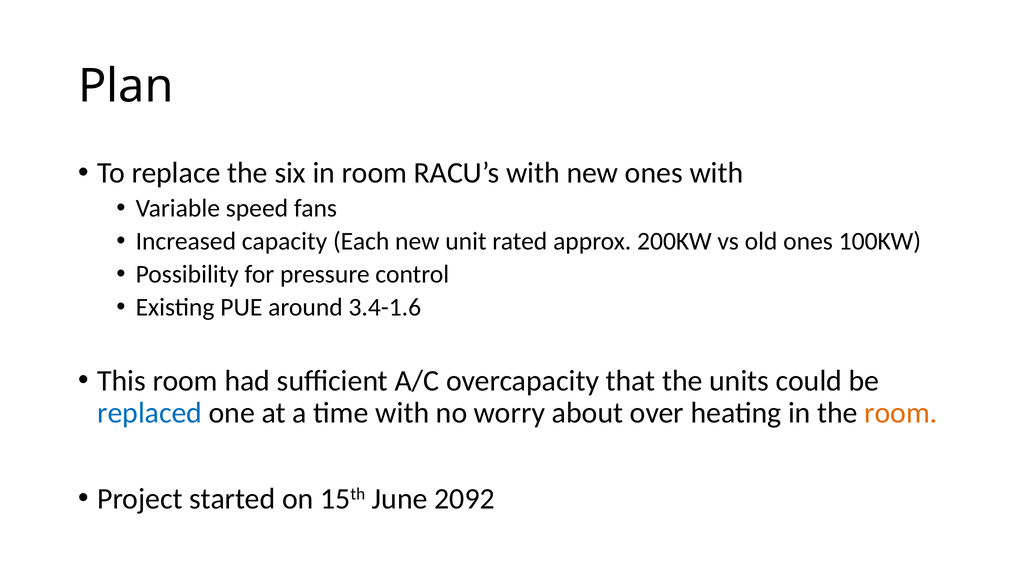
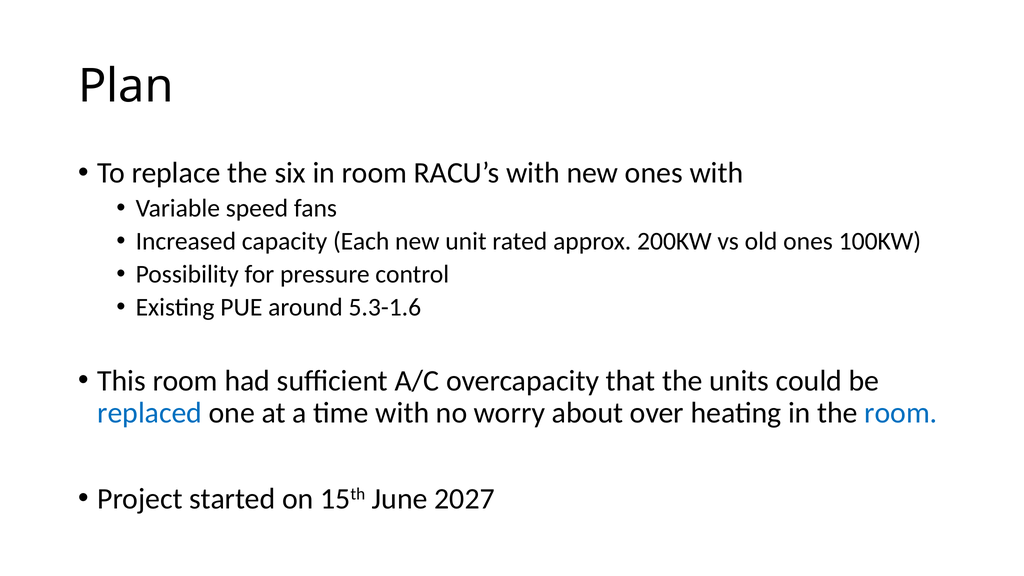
3.4-1.6: 3.4-1.6 -> 5.3-1.6
room at (901, 413) colour: orange -> blue
2092: 2092 -> 2027
